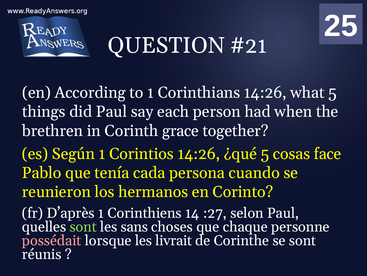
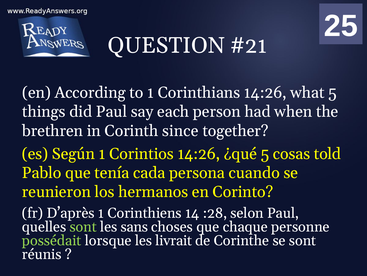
grace: grace -> since
face: face -> told
:27: :27 -> :28
possédait colour: pink -> light green
